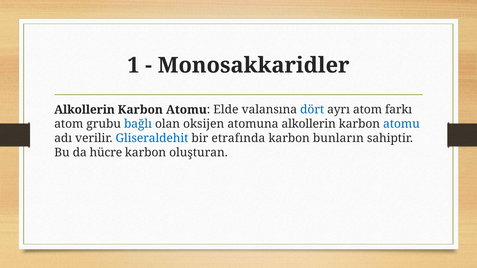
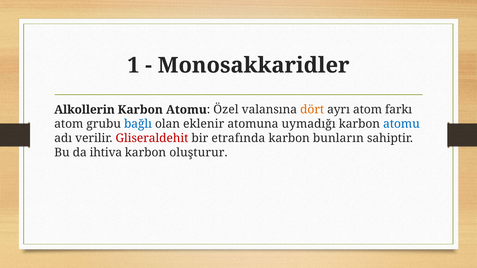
Elde: Elde -> Özel
dört colour: blue -> orange
oksijen: oksijen -> eklenir
atomuna alkollerin: alkollerin -> uymadığı
Gliseraldehit colour: blue -> red
hücre: hücre -> ihtiva
oluşturan: oluşturan -> oluşturur
